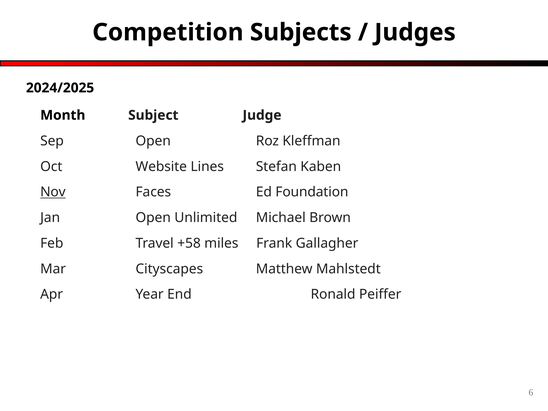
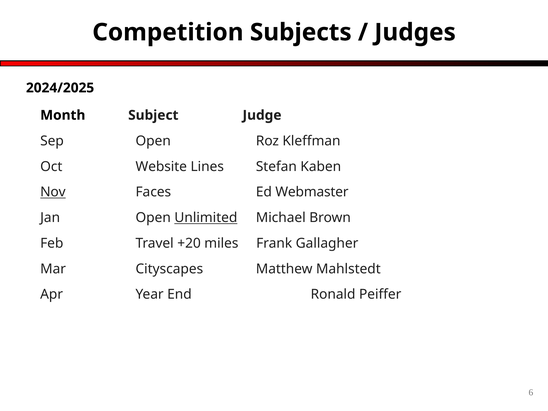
Foundation: Foundation -> Webmaster
Unlimited underline: none -> present
+58: +58 -> +20
